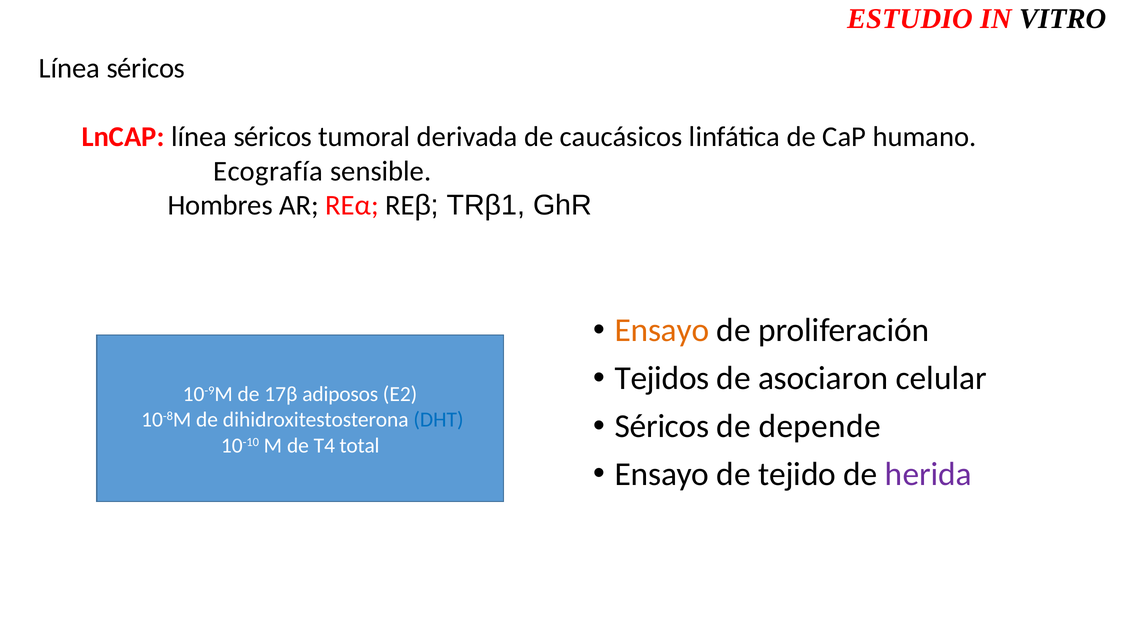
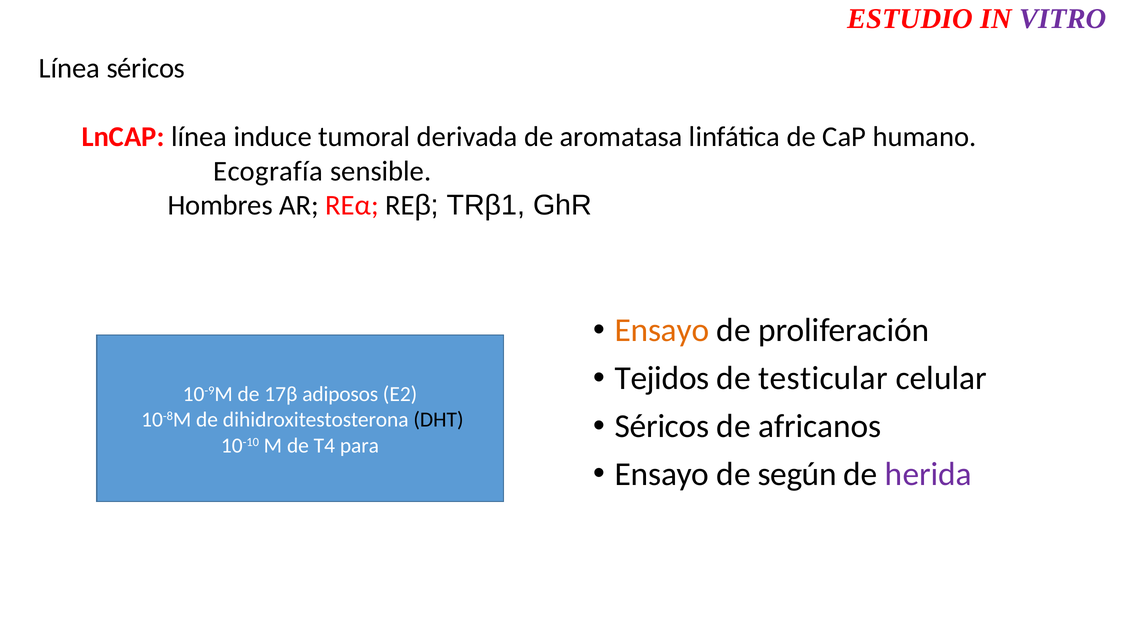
VITRO colour: black -> purple
LnCAP línea séricos: séricos -> induce
caucásicos: caucásicos -> aromatasa
asociaron: asociaron -> testicular
depende: depende -> africanos
DHT colour: blue -> black
total: total -> para
tejido: tejido -> según
